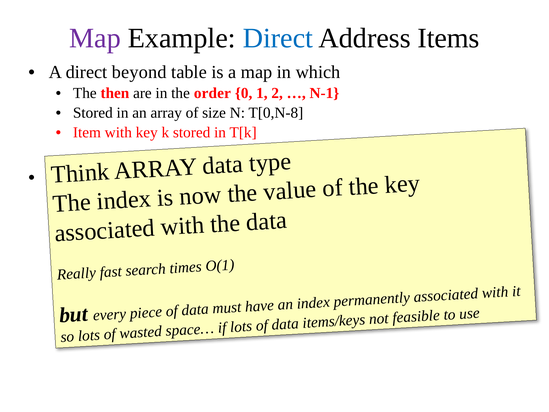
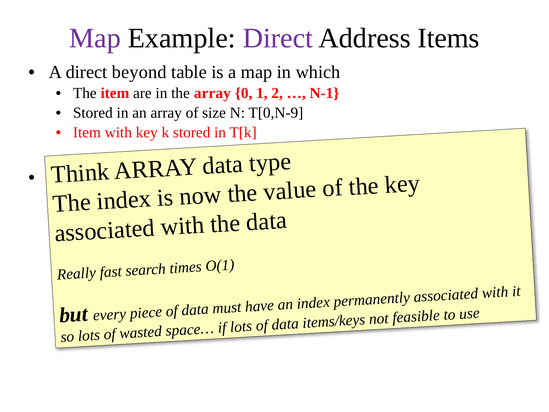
Direct at (278, 38) colour: blue -> purple
The then: then -> item
the order: order -> array
T[0,N-8: T[0,N-8 -> T[0,N-9
